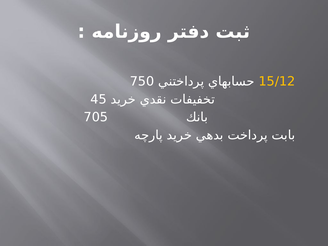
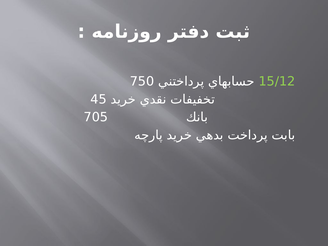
15/12 colour: yellow -> light green
